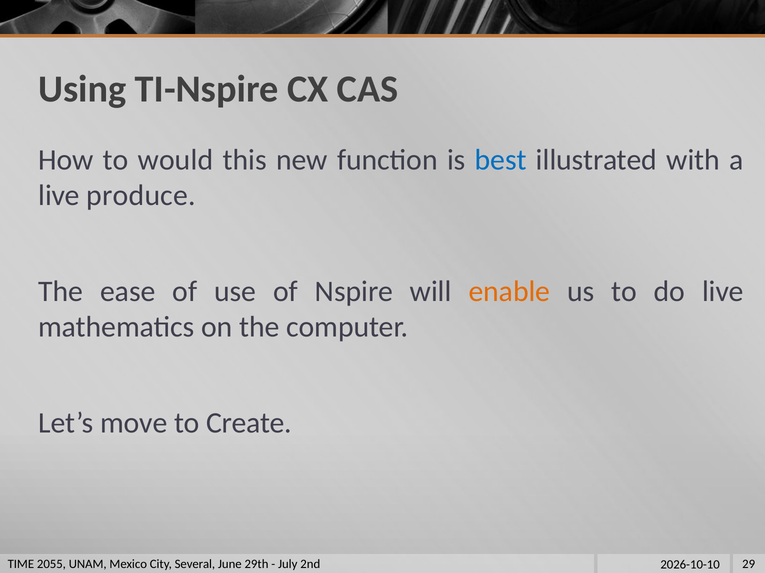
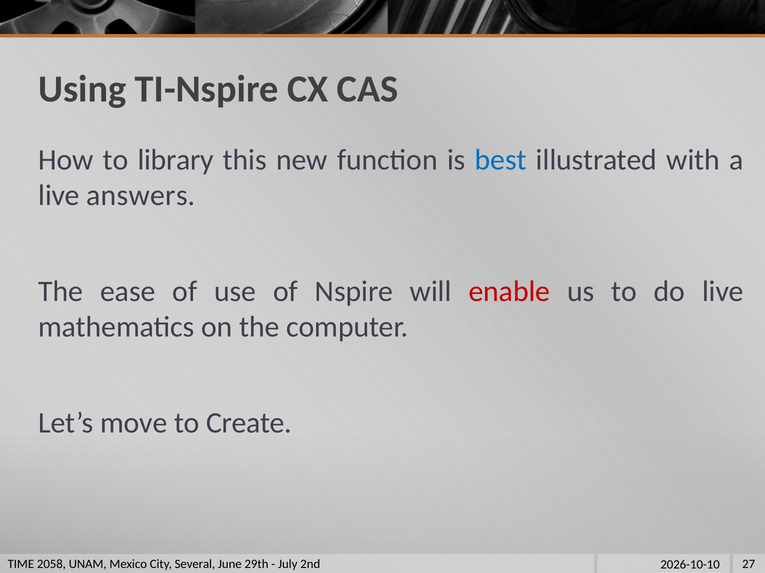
would: would -> library
produce: produce -> answers
enable colour: orange -> red
2055: 2055 -> 2058
29: 29 -> 27
